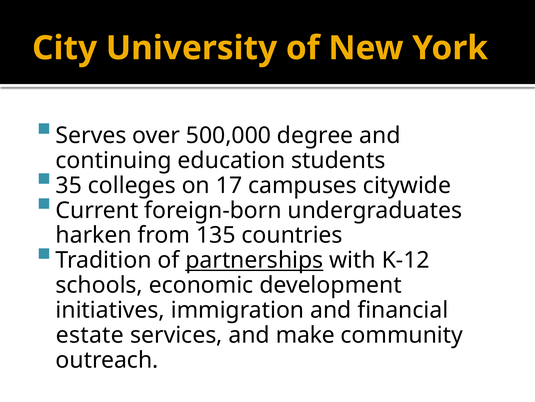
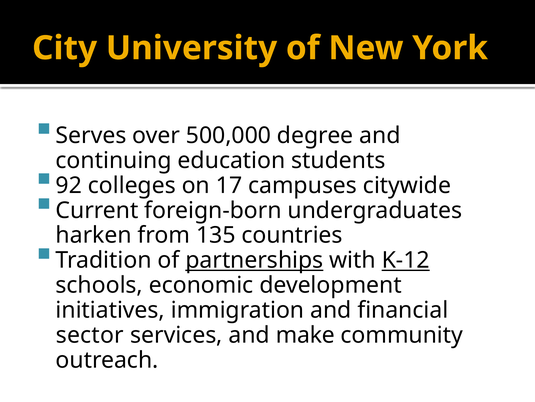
35: 35 -> 92
K-12 underline: none -> present
estate: estate -> sector
